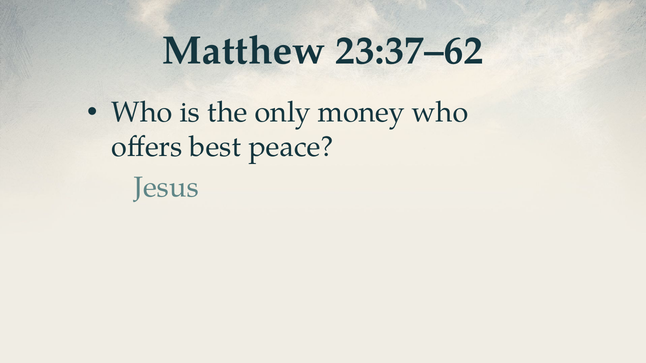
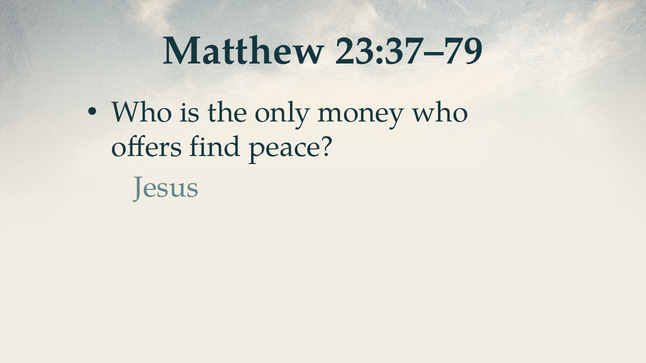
23:37–62: 23:37–62 -> 23:37–79
best: best -> find
